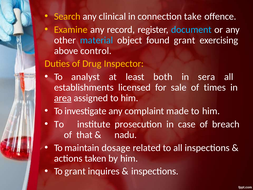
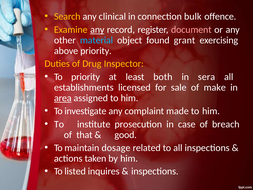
take: take -> bulk
any at (97, 30) underline: none -> present
document colour: light blue -> pink
above control: control -> priority
To analyst: analyst -> priority
times: times -> make
nadu: nadu -> good
To grant: grant -> listed
